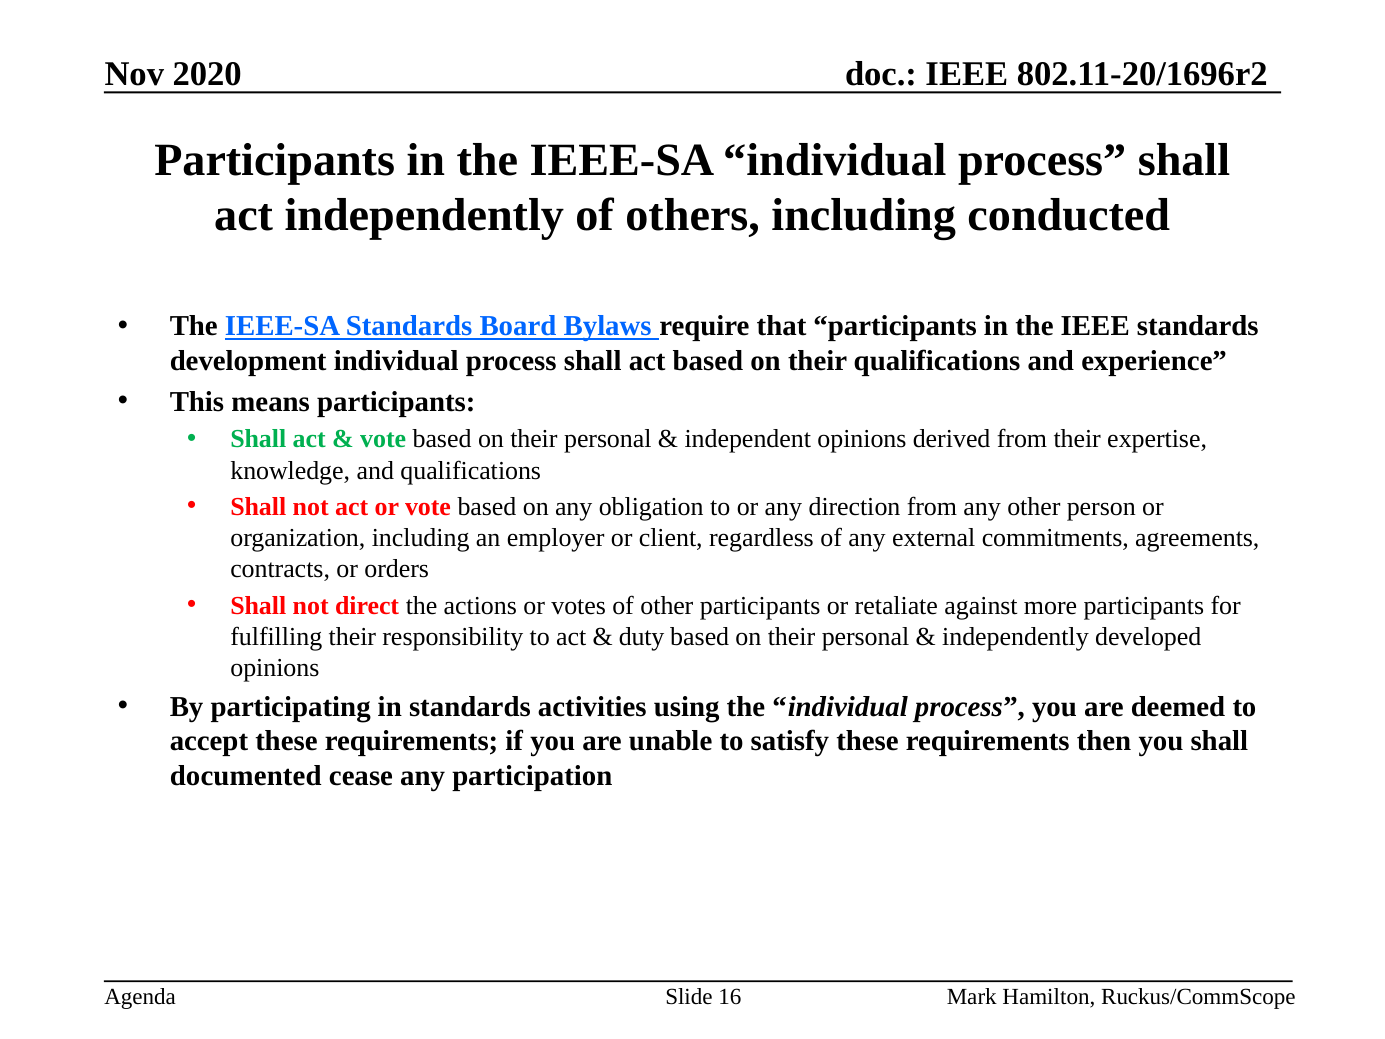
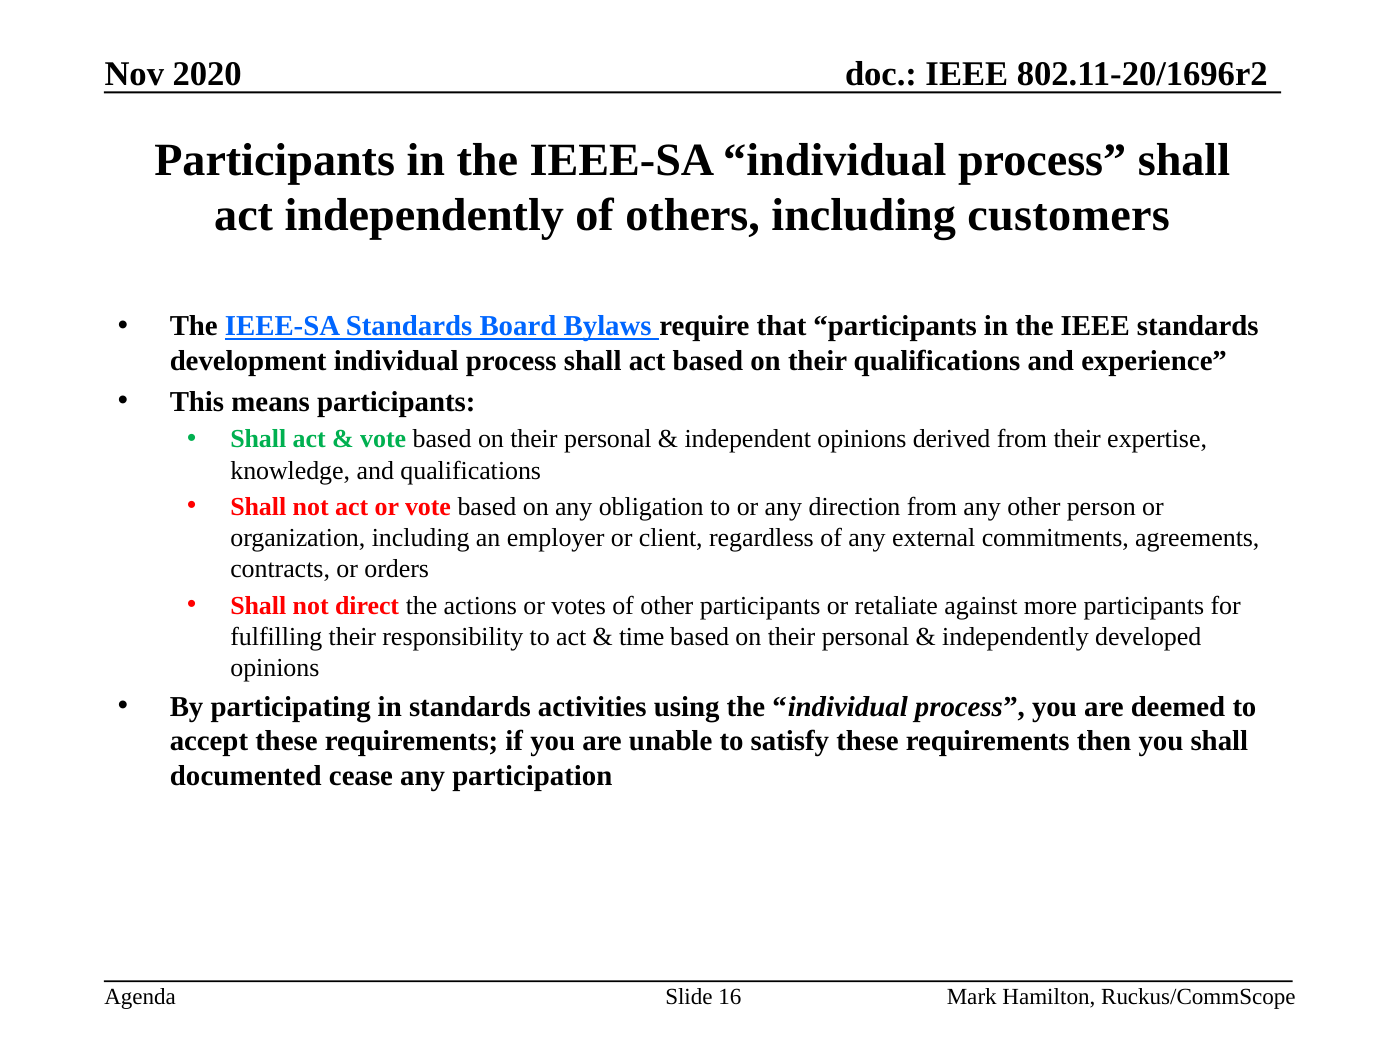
conducted: conducted -> customers
duty: duty -> time
